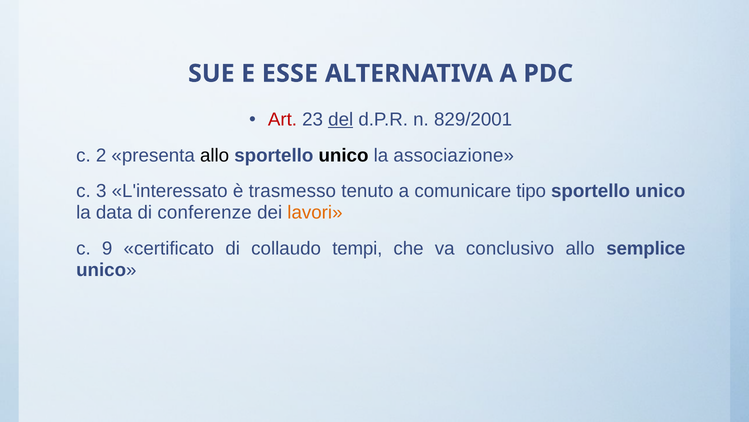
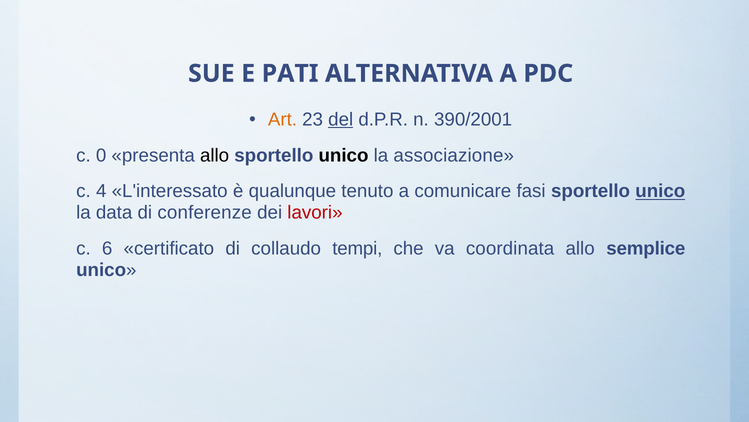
ESSE: ESSE -> PATI
Art colour: red -> orange
829/2001: 829/2001 -> 390/2001
2: 2 -> 0
3: 3 -> 4
trasmesso: trasmesso -> qualunque
tipo: tipo -> fasi
unico at (660, 191) underline: none -> present
lavori colour: orange -> red
9: 9 -> 6
conclusivo: conclusivo -> coordinata
